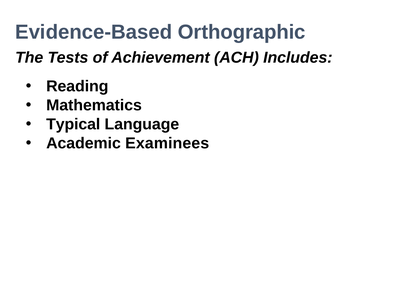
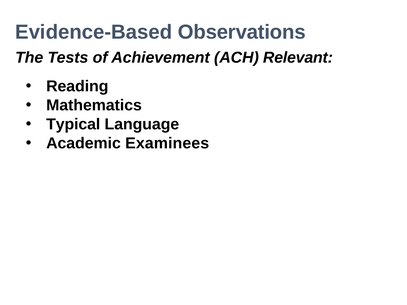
Orthographic: Orthographic -> Observations
Includes: Includes -> Relevant
